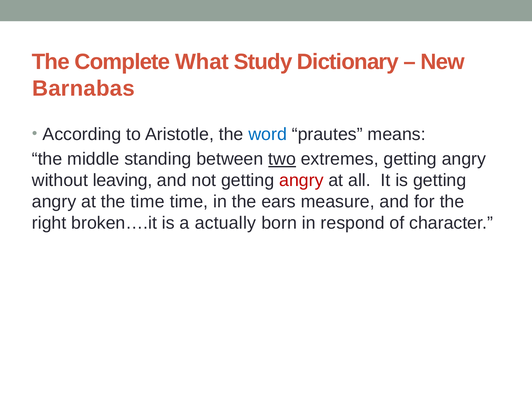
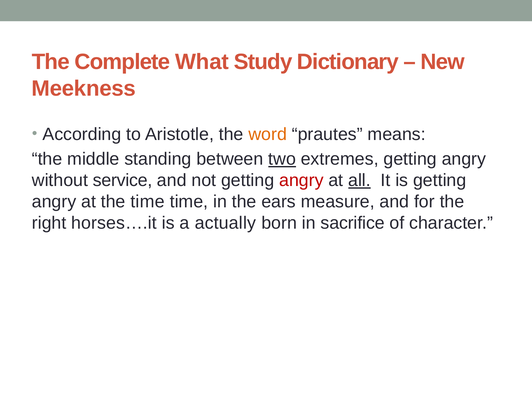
Barnabas: Barnabas -> Meekness
word colour: blue -> orange
leaving: leaving -> service
all underline: none -> present
broken….it: broken….it -> horses….it
respond: respond -> sacrifice
